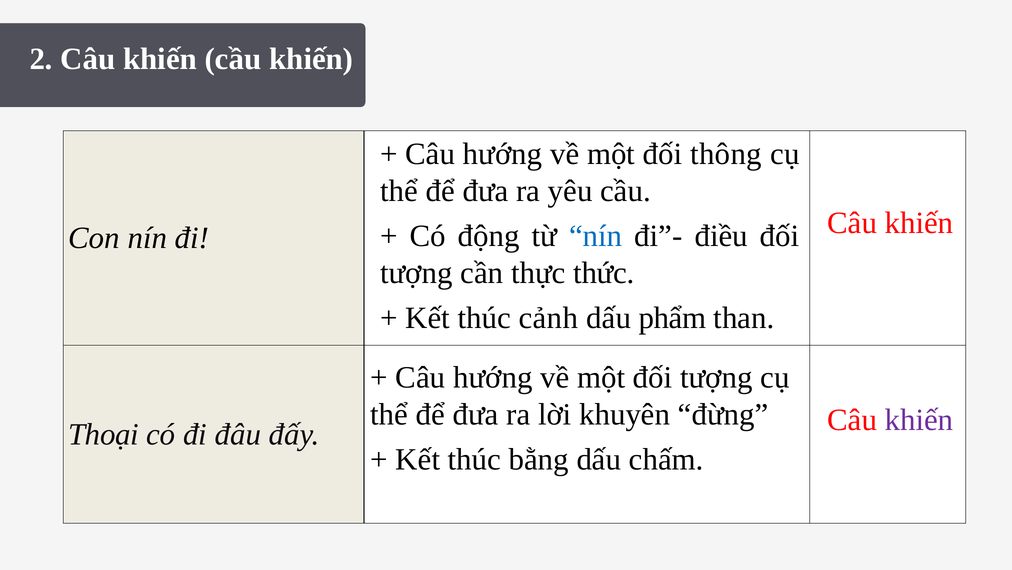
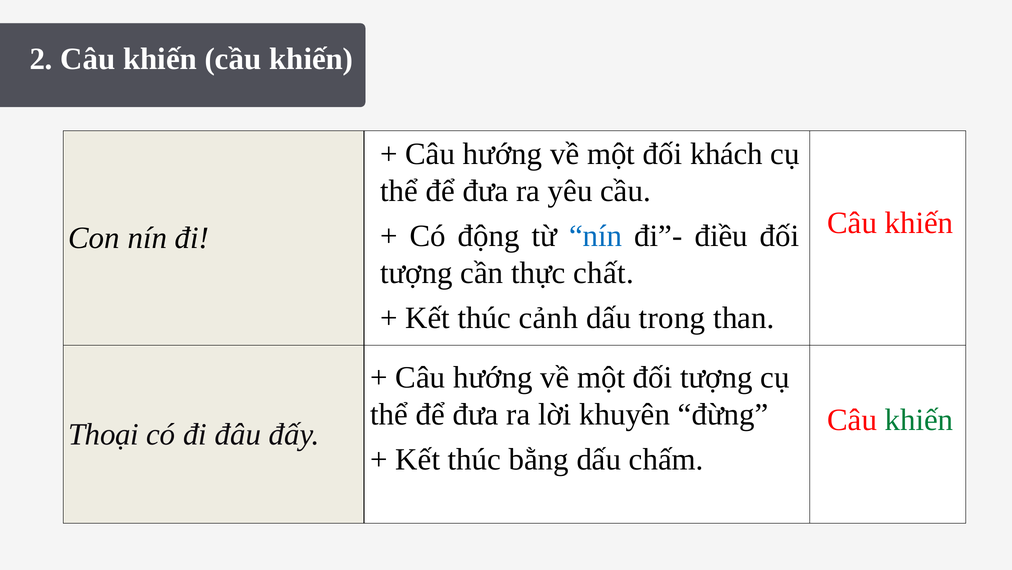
thông: thông -> khách
thức: thức -> chất
phẩm: phẩm -> trong
khiến at (919, 419) colour: purple -> green
